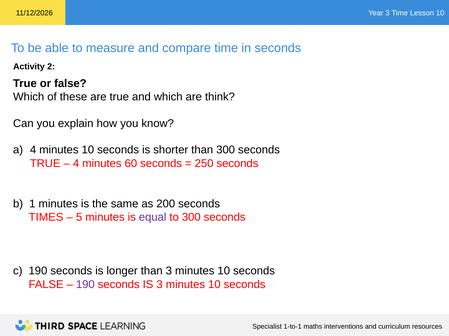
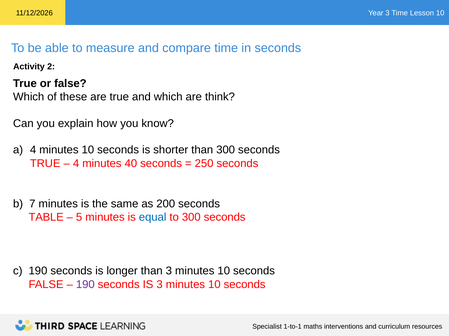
60: 60 -> 40
1: 1 -> 7
TIMES: TIMES -> TABLE
equal colour: purple -> blue
